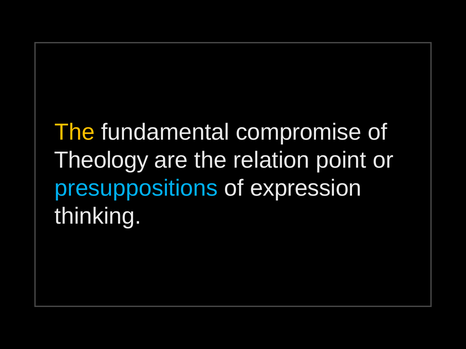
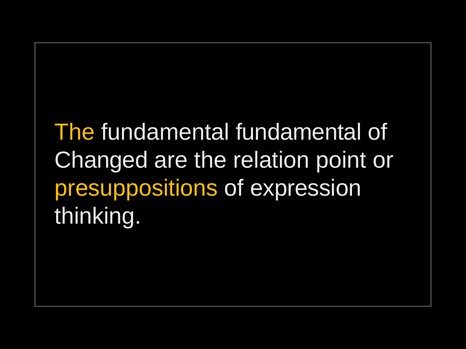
fundamental compromise: compromise -> fundamental
Theology: Theology -> Changed
presuppositions colour: light blue -> yellow
